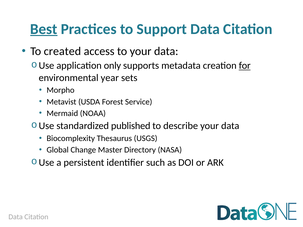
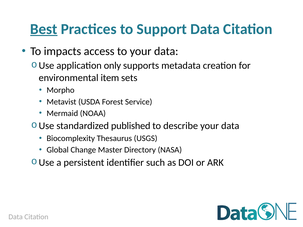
created: created -> impacts
for underline: present -> none
year: year -> item
